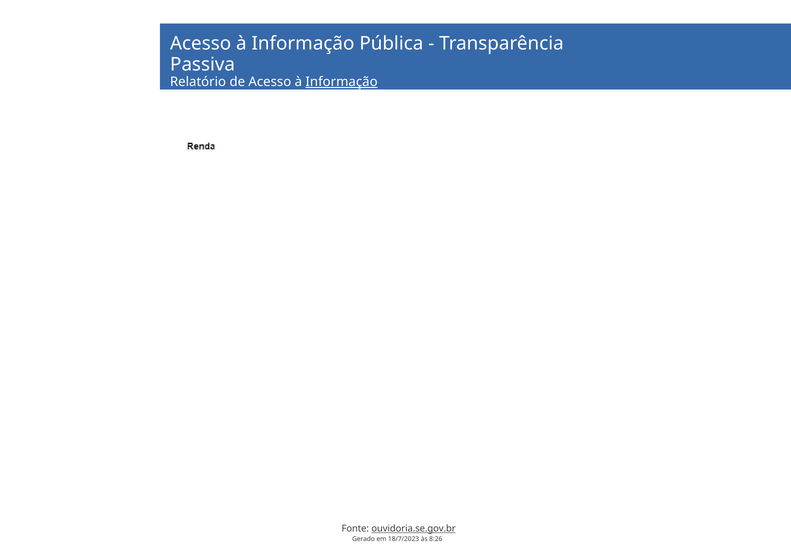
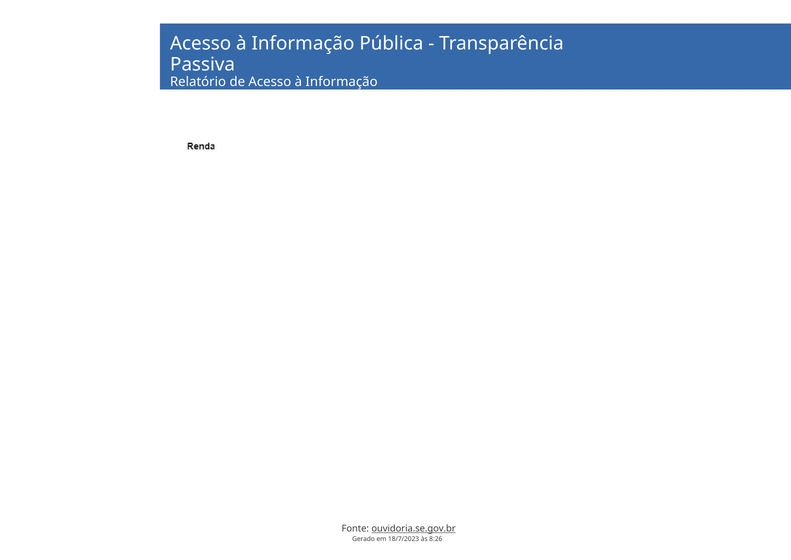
Informação at (342, 82) underline: present -> none
